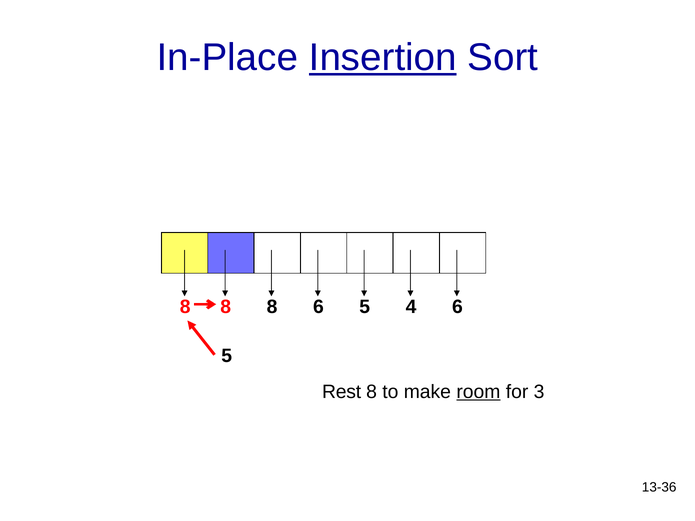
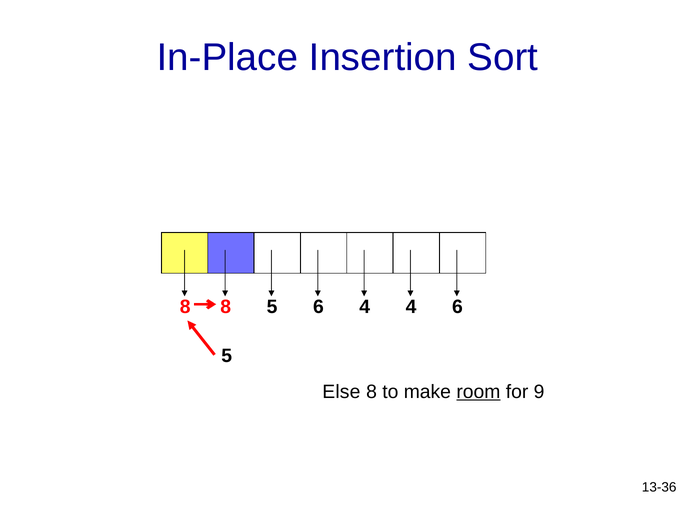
Insertion underline: present -> none
8 8 8: 8 -> 5
5 at (365, 307): 5 -> 4
Rest: Rest -> Else
3: 3 -> 9
